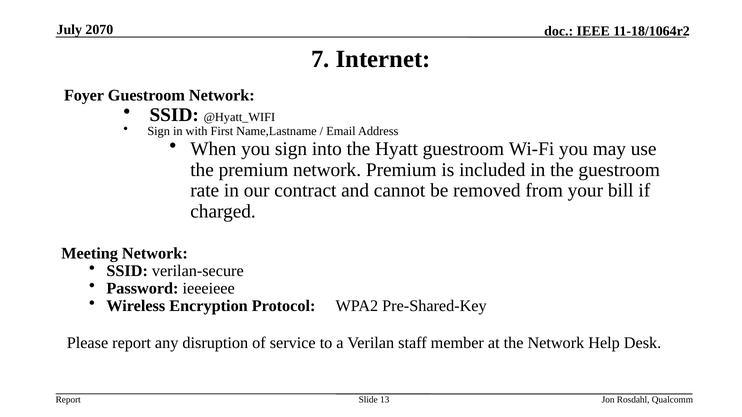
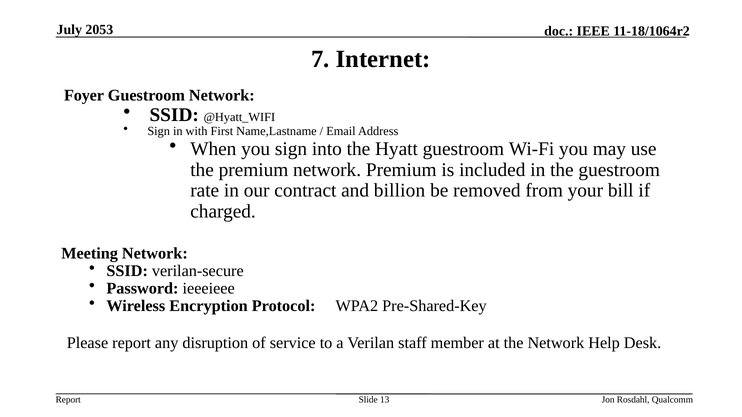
2070: 2070 -> 2053
cannot: cannot -> billion
